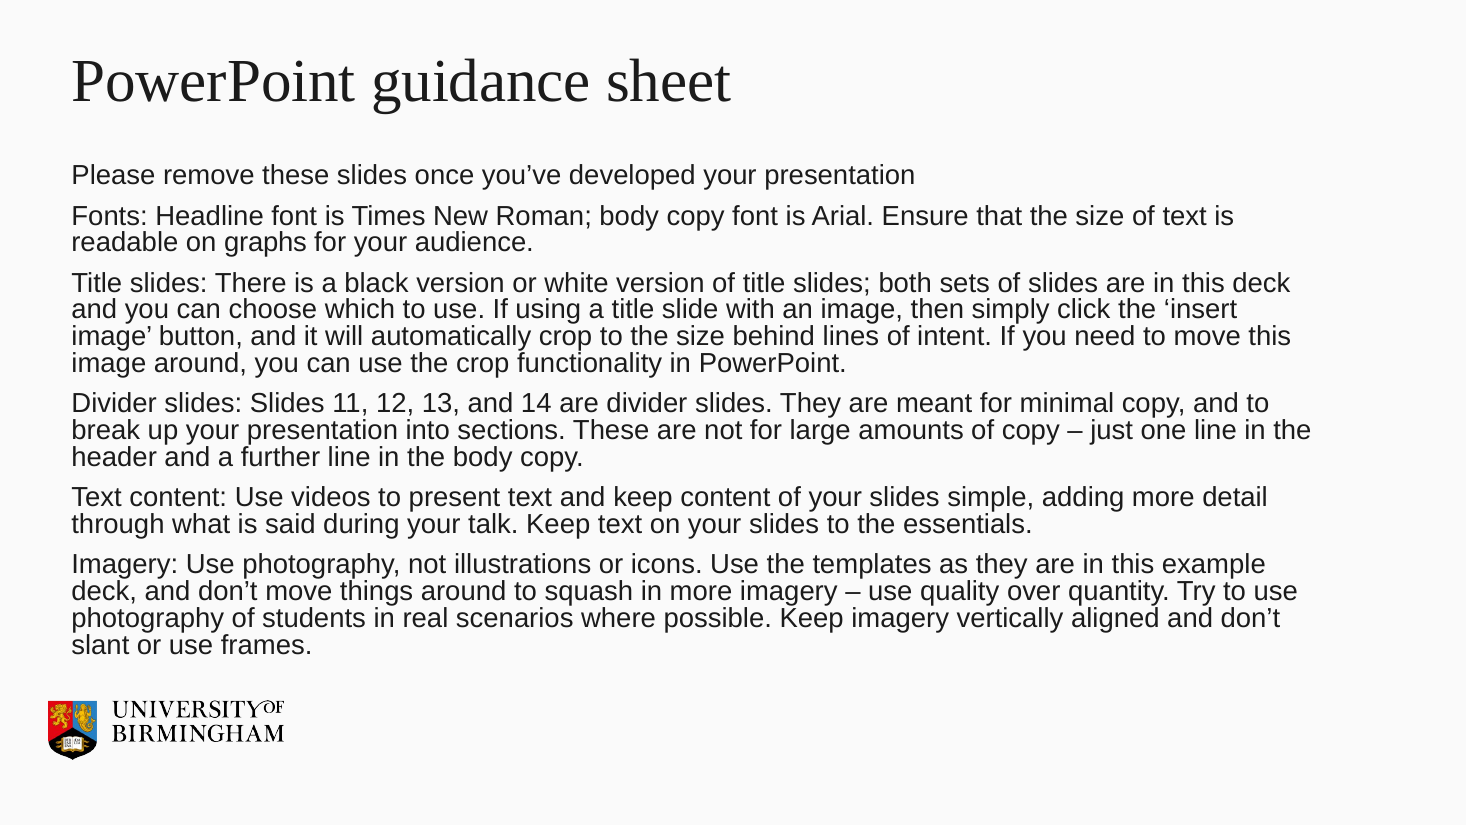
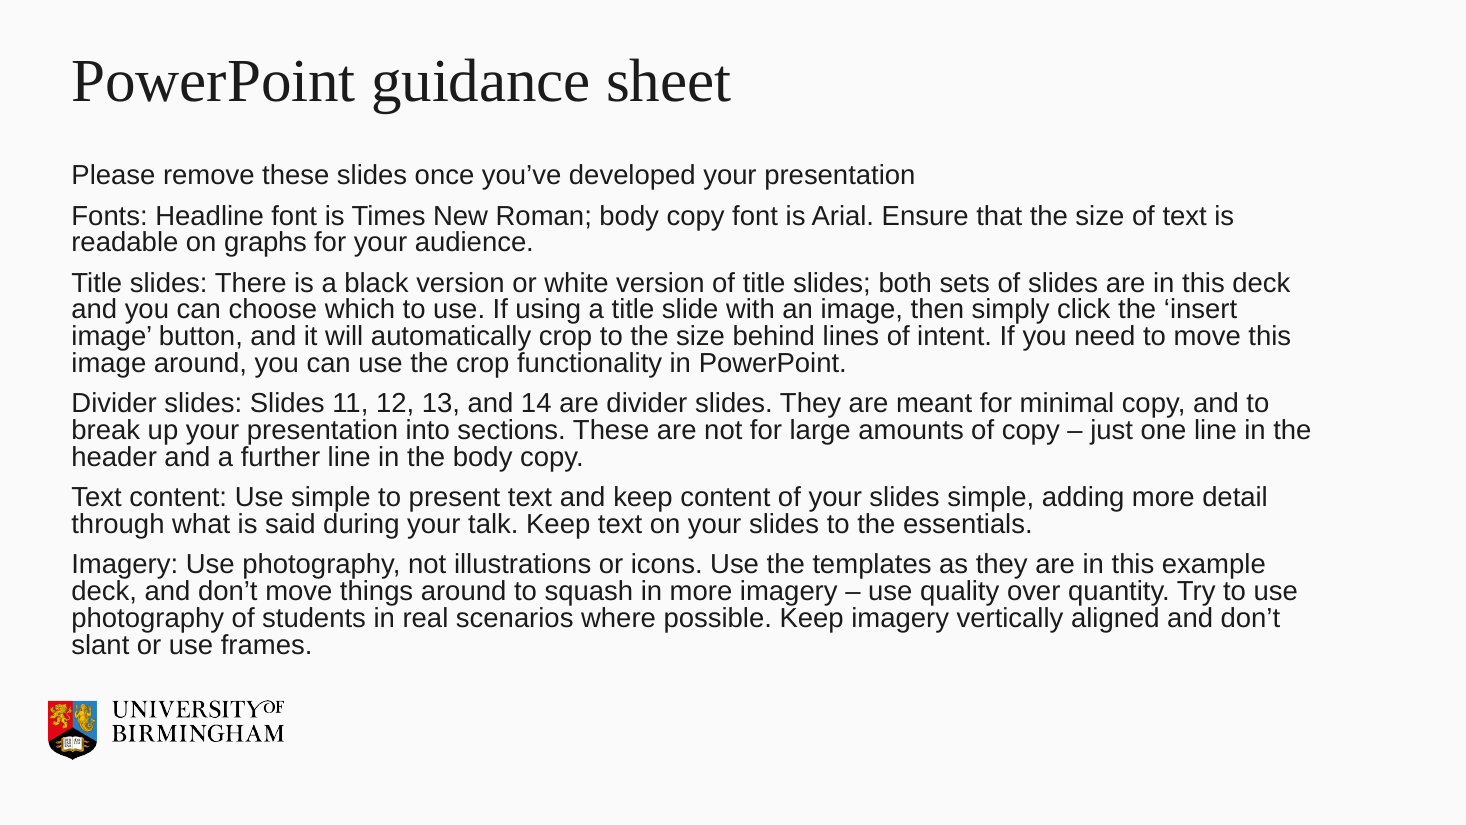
Use videos: videos -> simple
